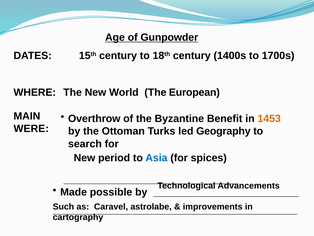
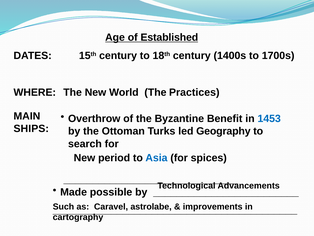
Gunpowder: Gunpowder -> Established
European: European -> Practices
1453 colour: orange -> blue
WERE: WERE -> SHIPS
